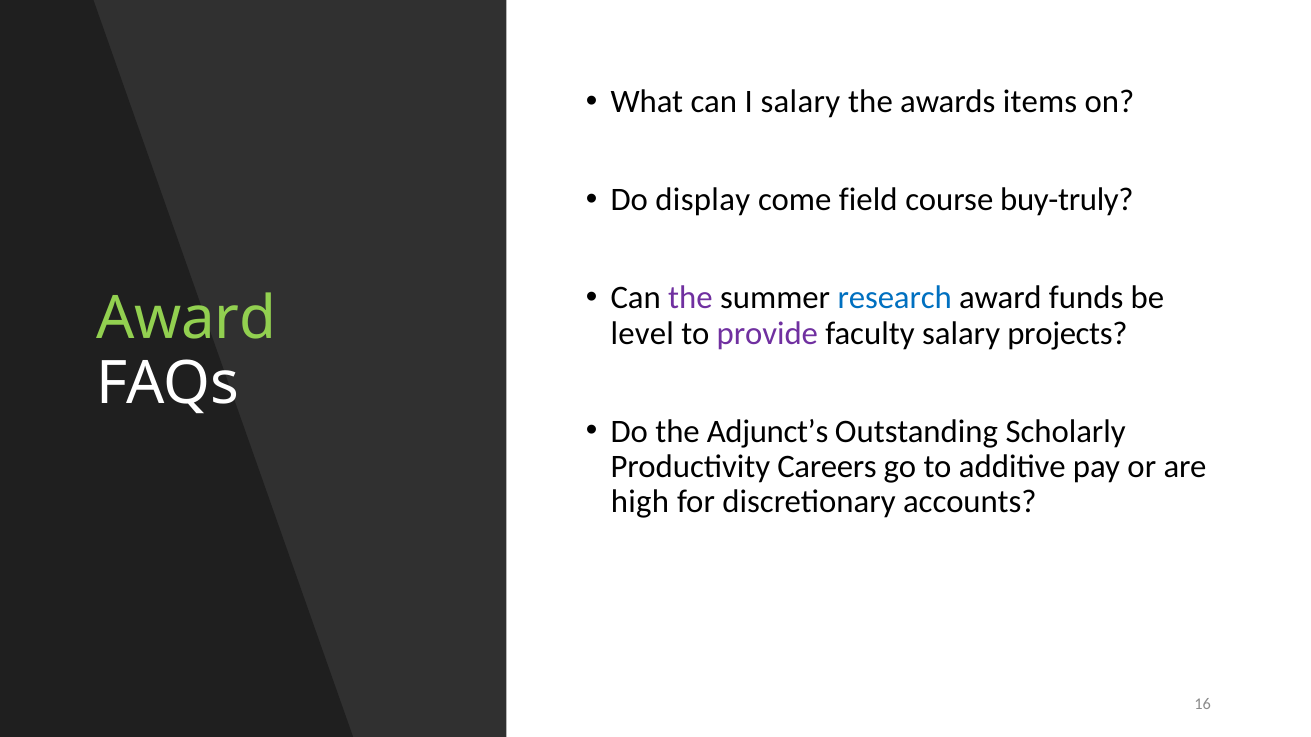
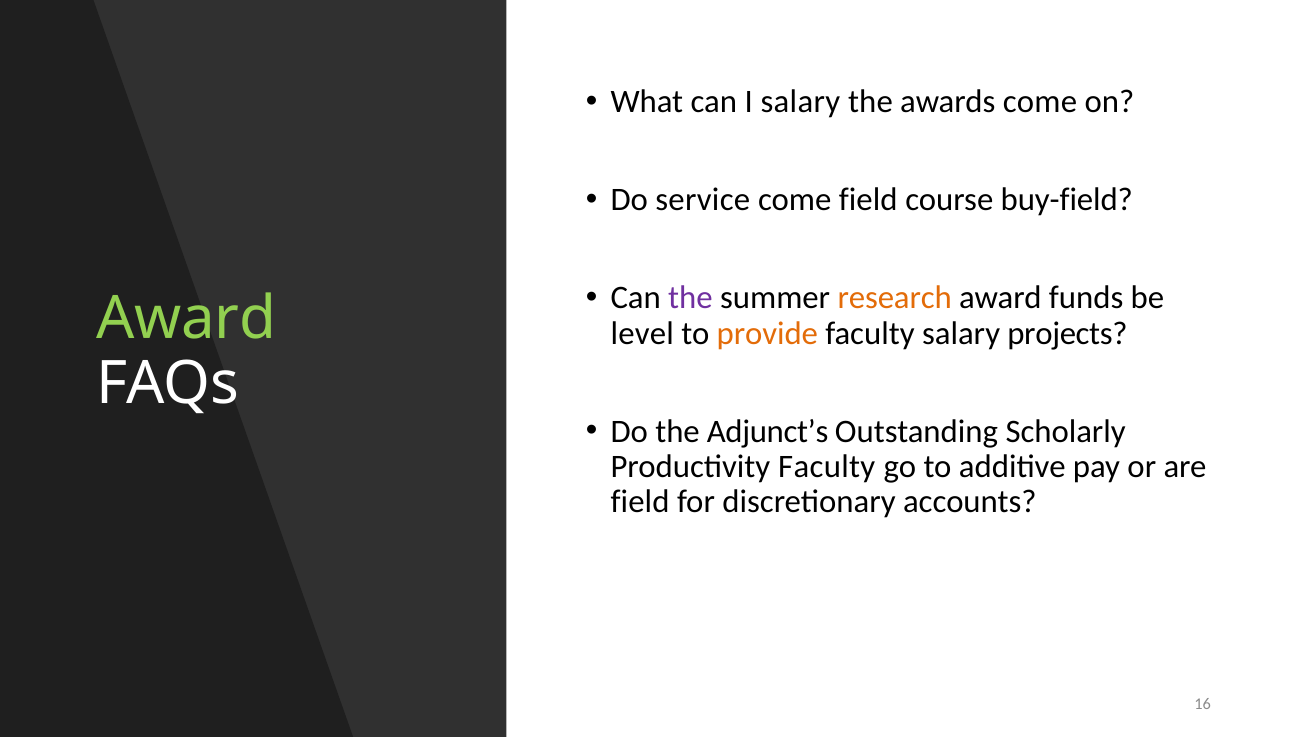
awards items: items -> come
display: display -> service
buy-truly: buy-truly -> buy-field
research colour: blue -> orange
provide colour: purple -> orange
Productivity Careers: Careers -> Faculty
high at (640, 502): high -> field
